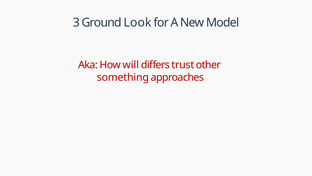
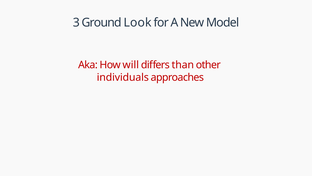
trust: trust -> than
something: something -> individuals
